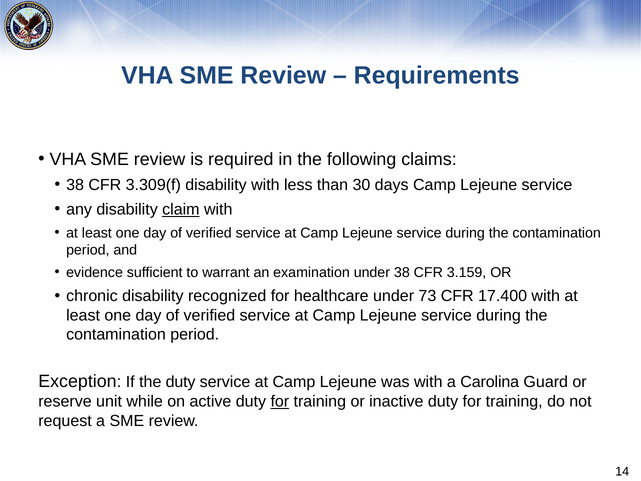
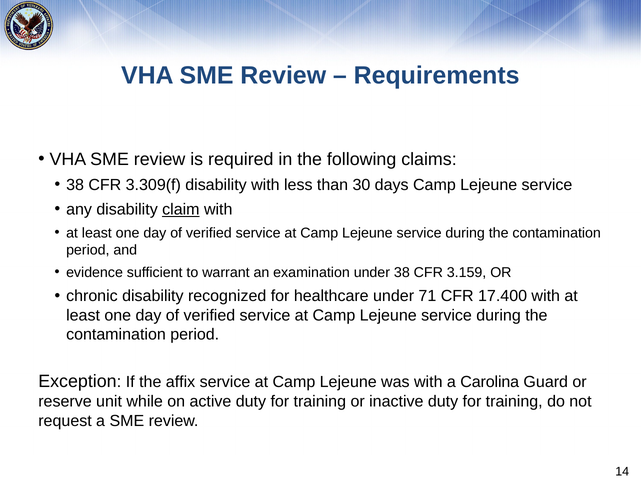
73: 73 -> 71
the duty: duty -> affix
for at (280, 401) underline: present -> none
